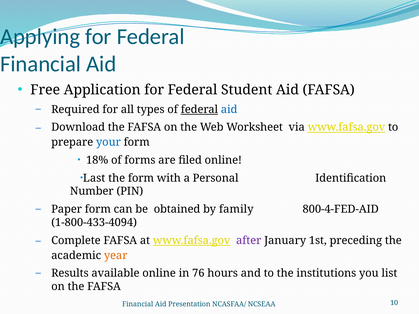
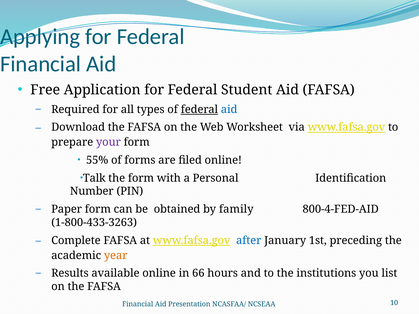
your colour: blue -> purple
18%: 18% -> 55%
Last: Last -> Talk
1-800-433-4094: 1-800-433-4094 -> 1-800-433-3263
after colour: purple -> blue
76: 76 -> 66
